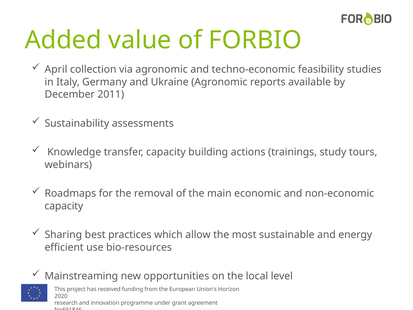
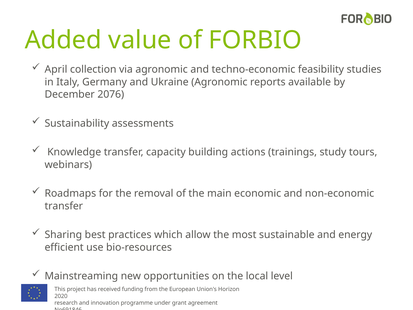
2011: 2011 -> 2076
capacity at (64, 206): capacity -> transfer
